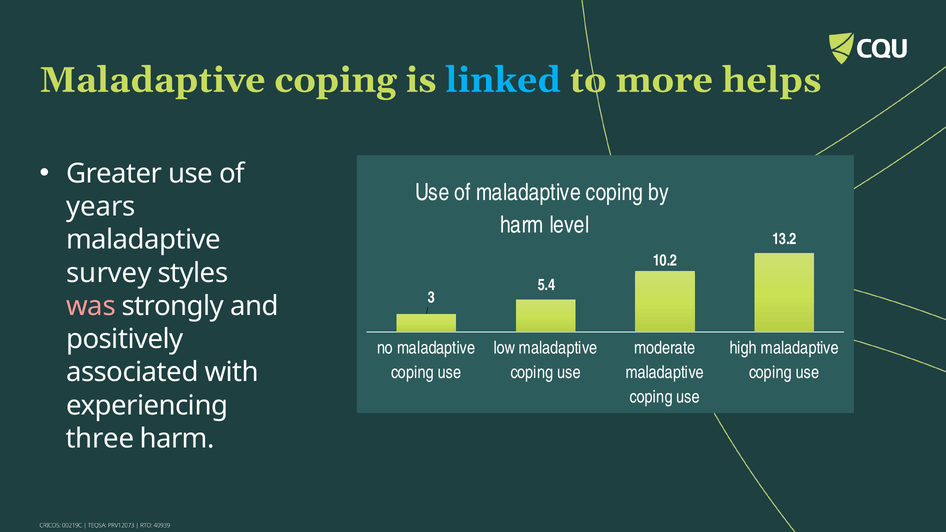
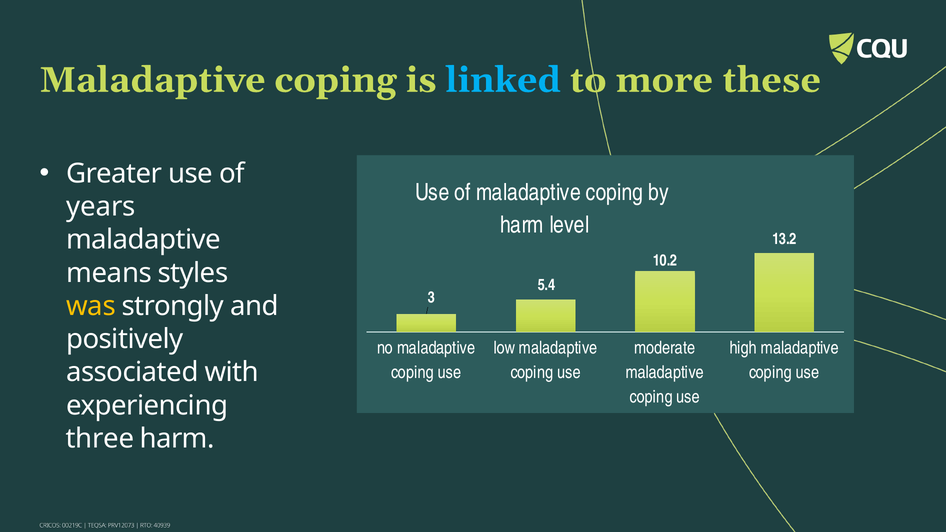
helps: helps -> these
survey: survey -> means
was colour: pink -> yellow
